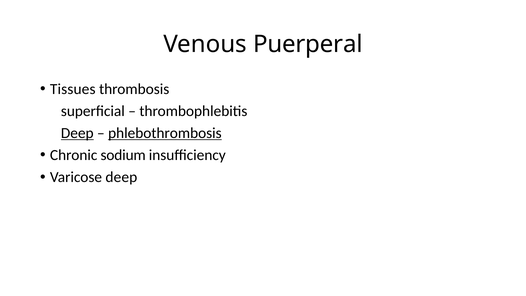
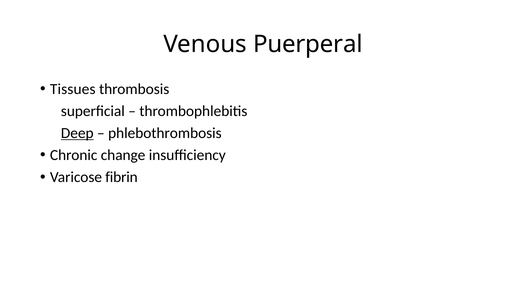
phlebothrombosis underline: present -> none
sodium: sodium -> change
Varicose deep: deep -> fibrin
